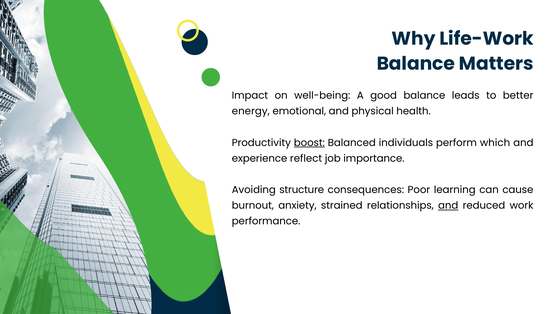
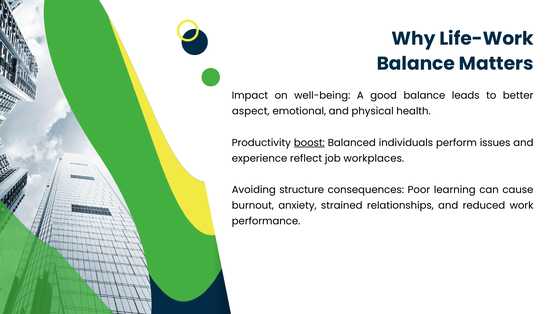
energy: energy -> aspect
which: which -> issues
importance: importance -> workplaces
and at (448, 206) underline: present -> none
